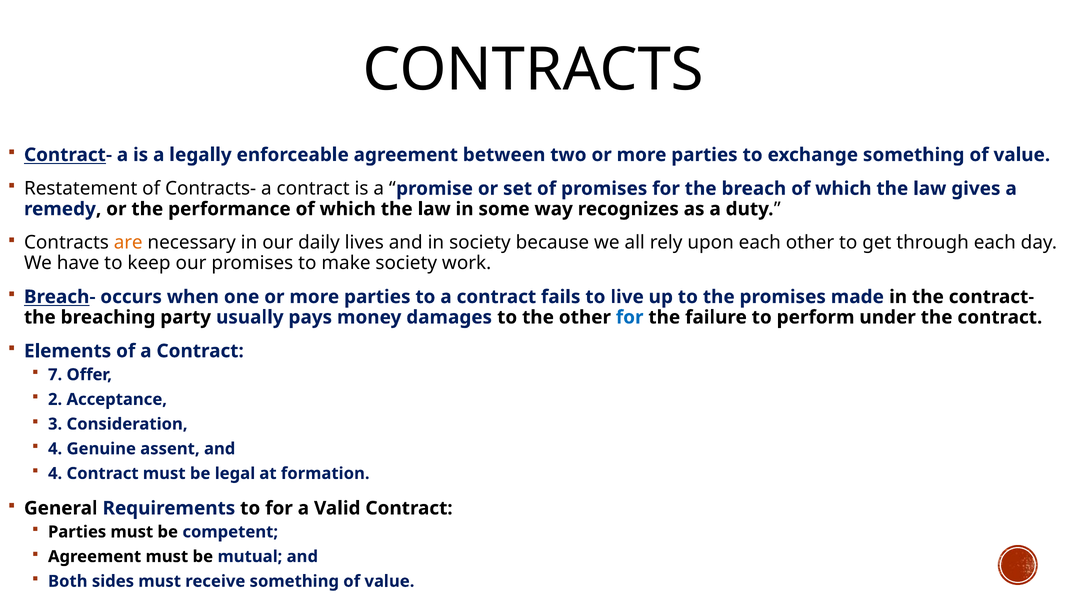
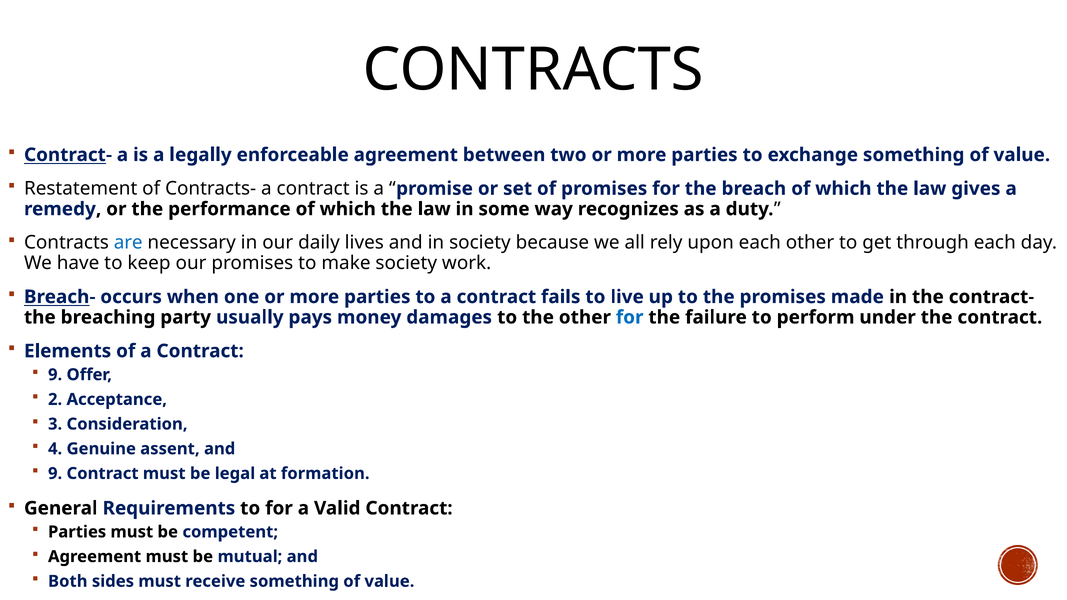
are colour: orange -> blue
7 at (55, 375): 7 -> 9
4 at (55, 474): 4 -> 9
